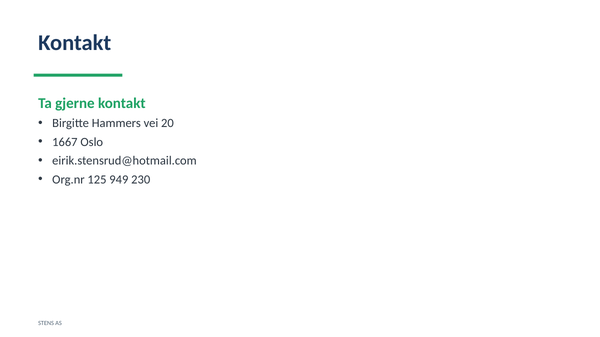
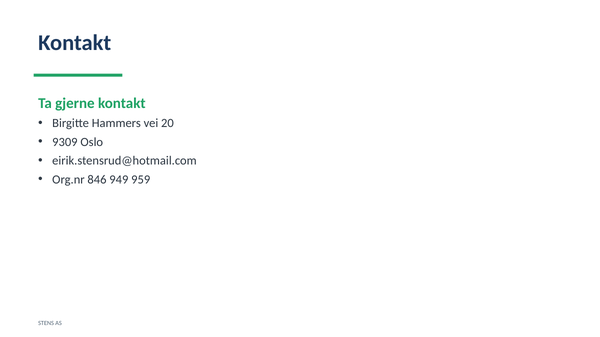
1667: 1667 -> 9309
125: 125 -> 846
230: 230 -> 959
